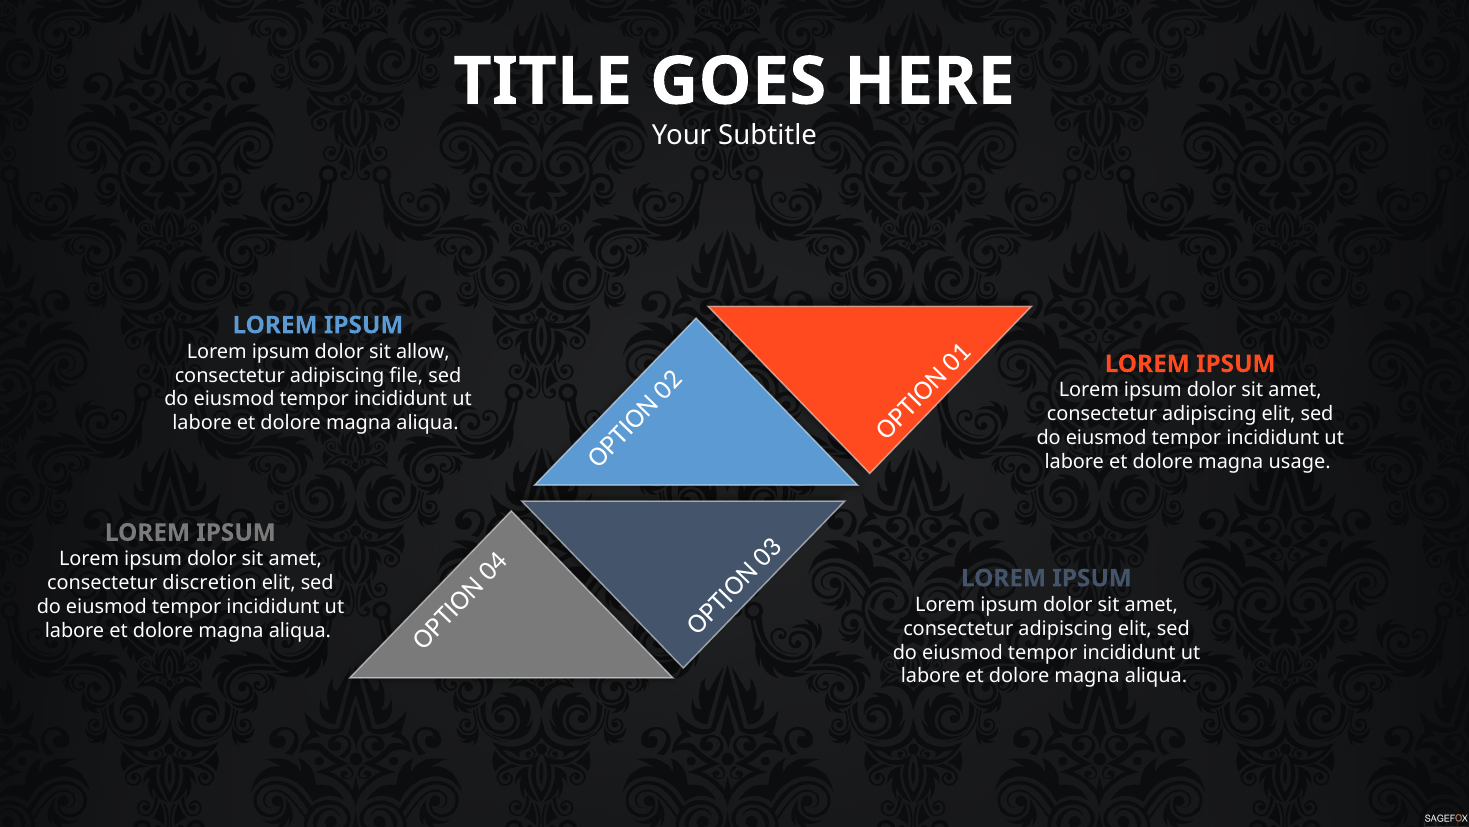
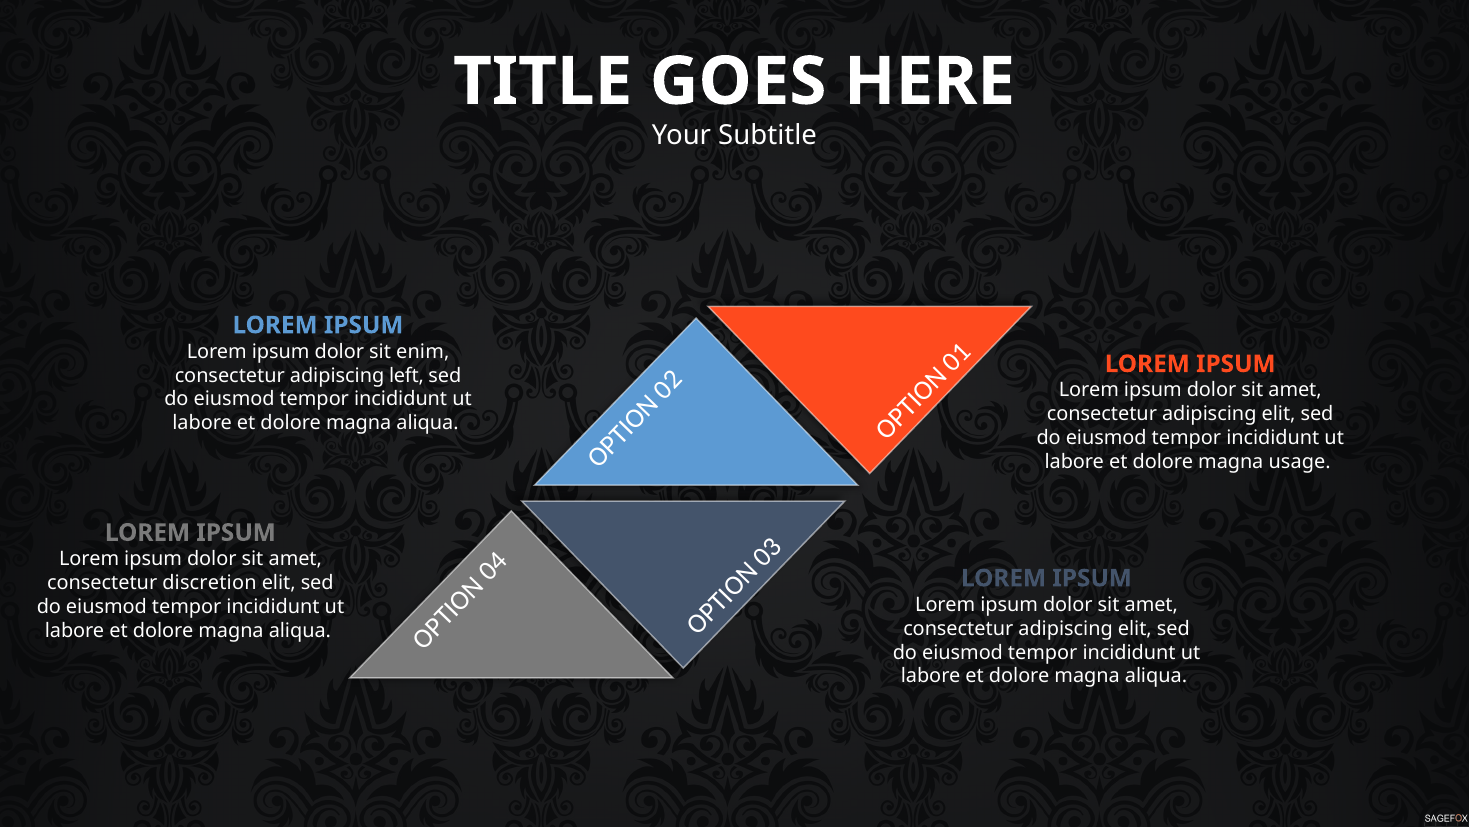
allow: allow -> enim
file: file -> left
